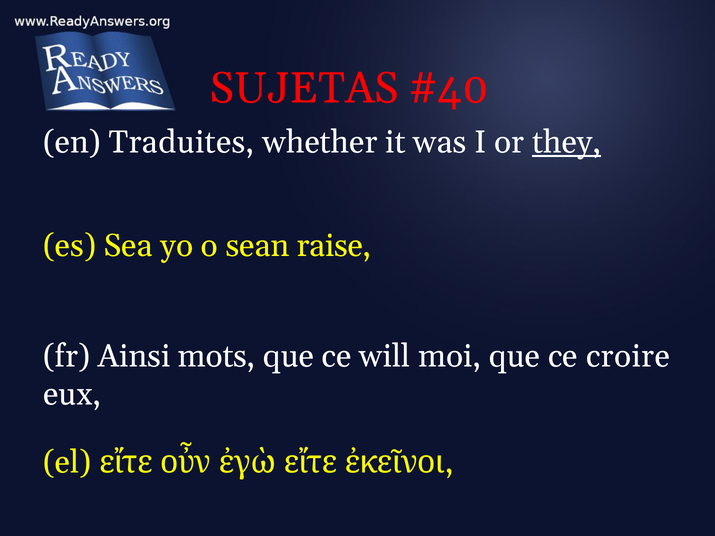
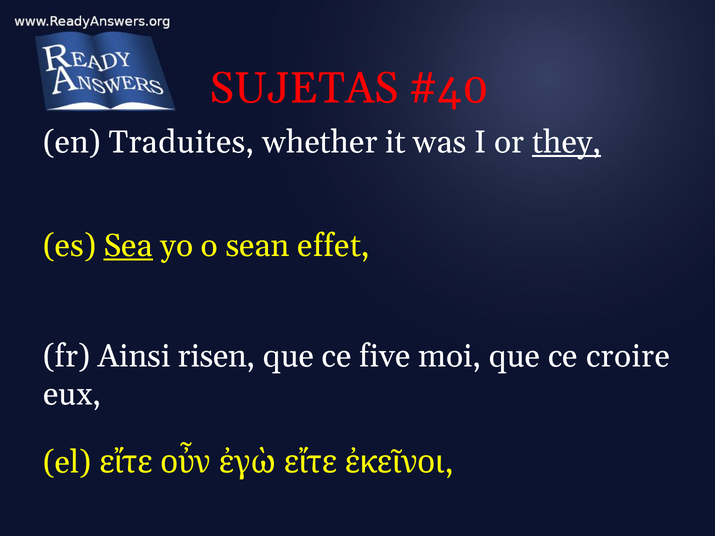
Sea underline: none -> present
raise: raise -> effet
mots: mots -> risen
will: will -> five
